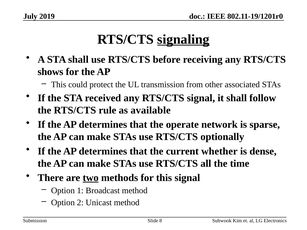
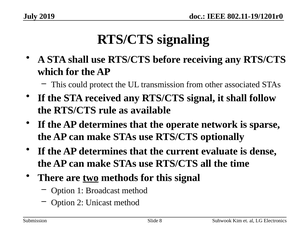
signaling underline: present -> none
shows: shows -> which
whether: whether -> evaluate
